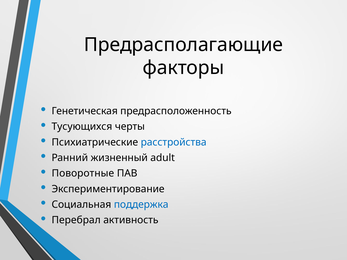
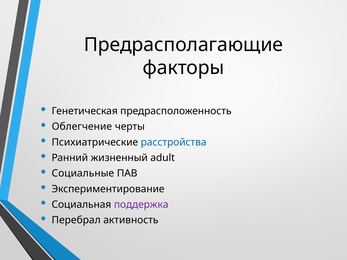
Тусующихся: Тусующихся -> Облегчение
Поворотные: Поворотные -> Социальные
поддержка colour: blue -> purple
